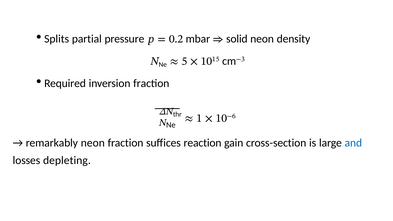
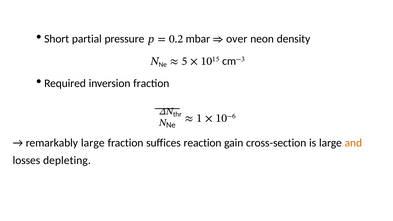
Splits: Splits -> Short
solid: solid -> over
remarkably neon: neon -> large
and colour: blue -> orange
